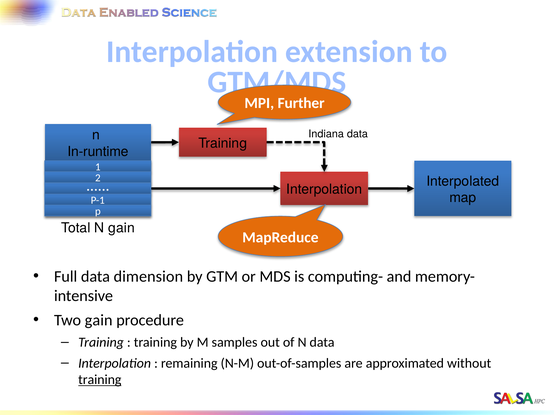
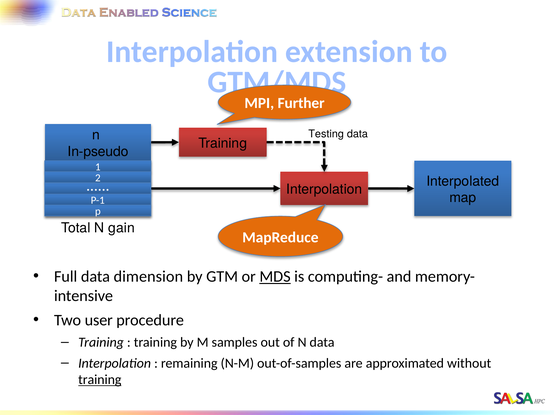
Indiana: Indiana -> Testing
In-runtime: In-runtime -> In-pseudo
MDS underline: none -> present
Two gain: gain -> user
